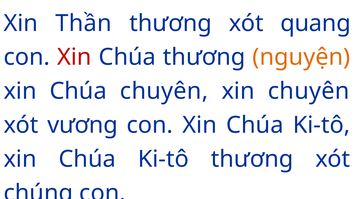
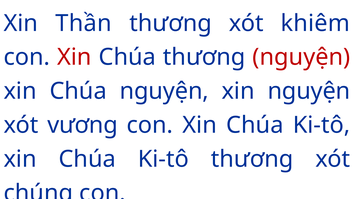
quang: quang -> khiêm
nguyện at (301, 57) colour: orange -> red
Chúa chuyên: chuyên -> nguyện
xin chuyên: chuyên -> nguyện
